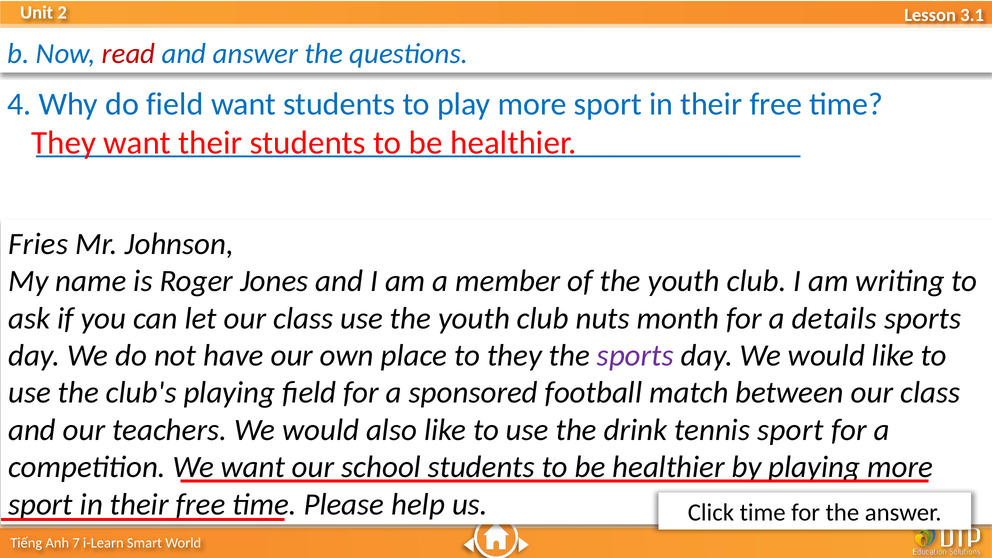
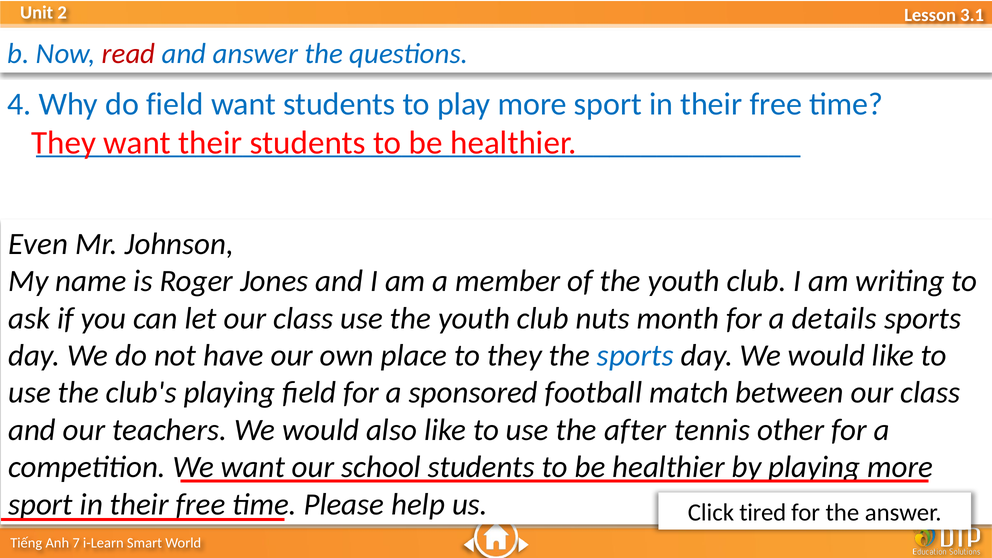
Fries: Fries -> Even
sports at (635, 356) colour: purple -> blue
drink: drink -> after
tennis sport: sport -> other
Click time: time -> tired
